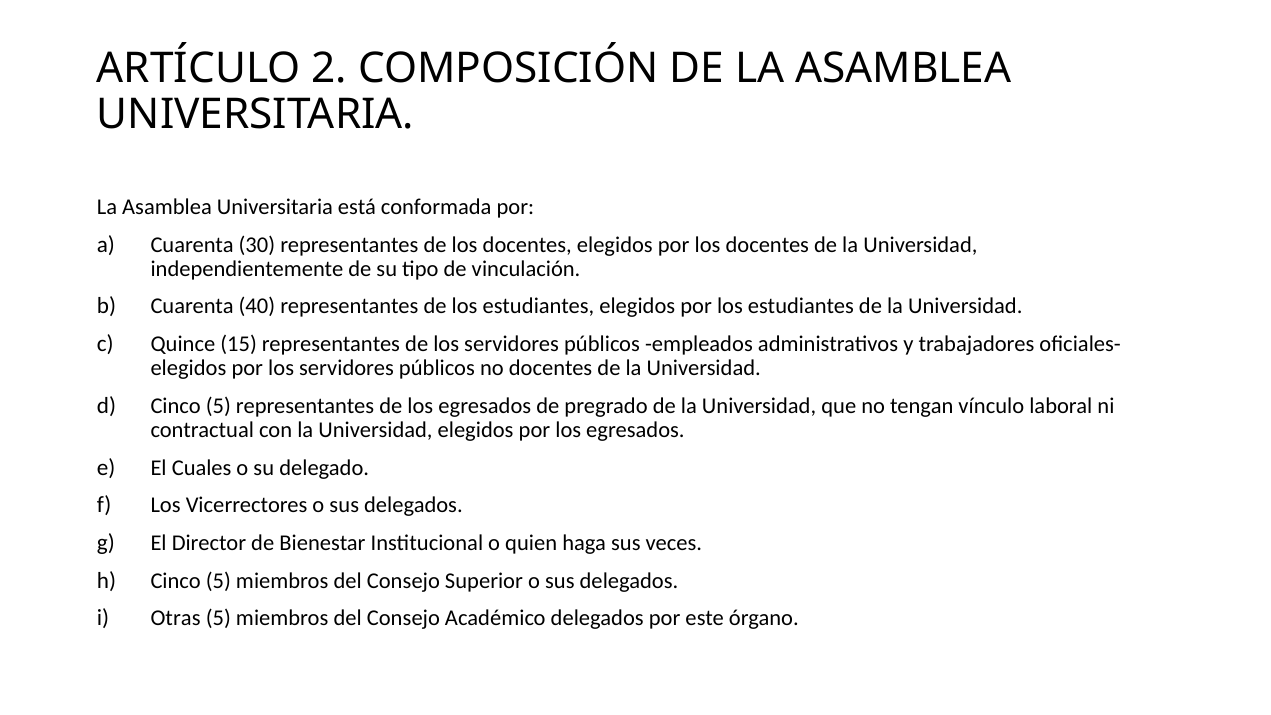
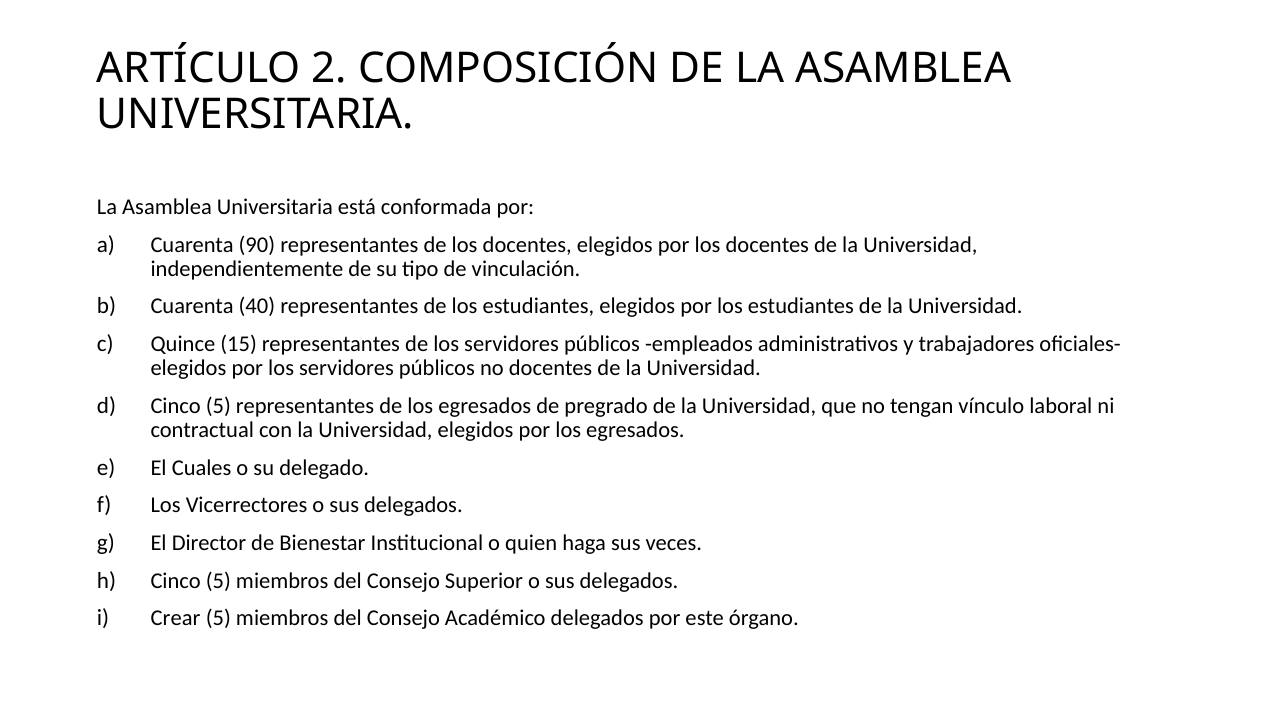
30: 30 -> 90
Otras: Otras -> Crear
